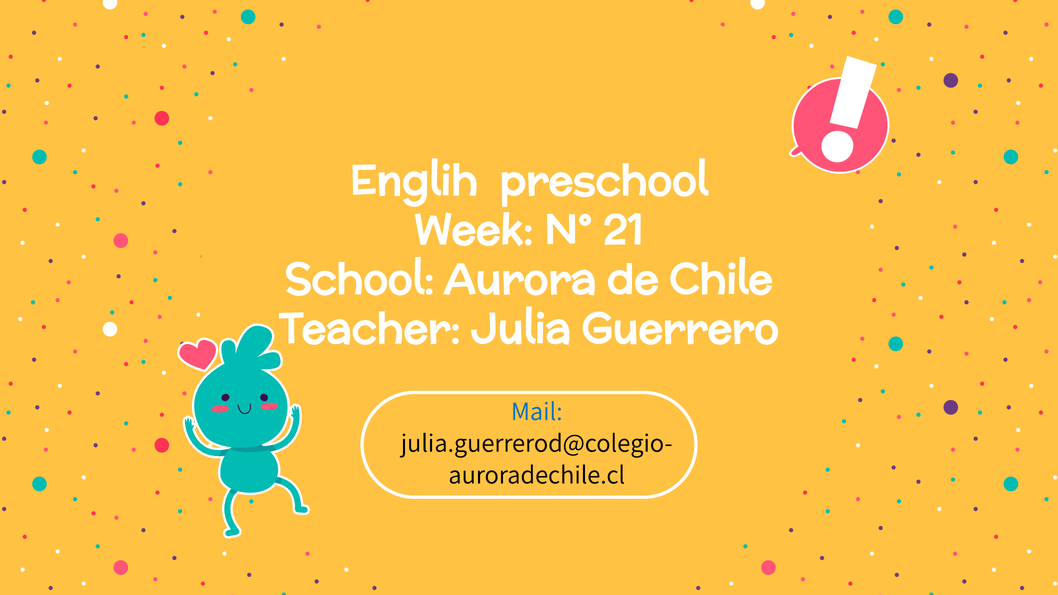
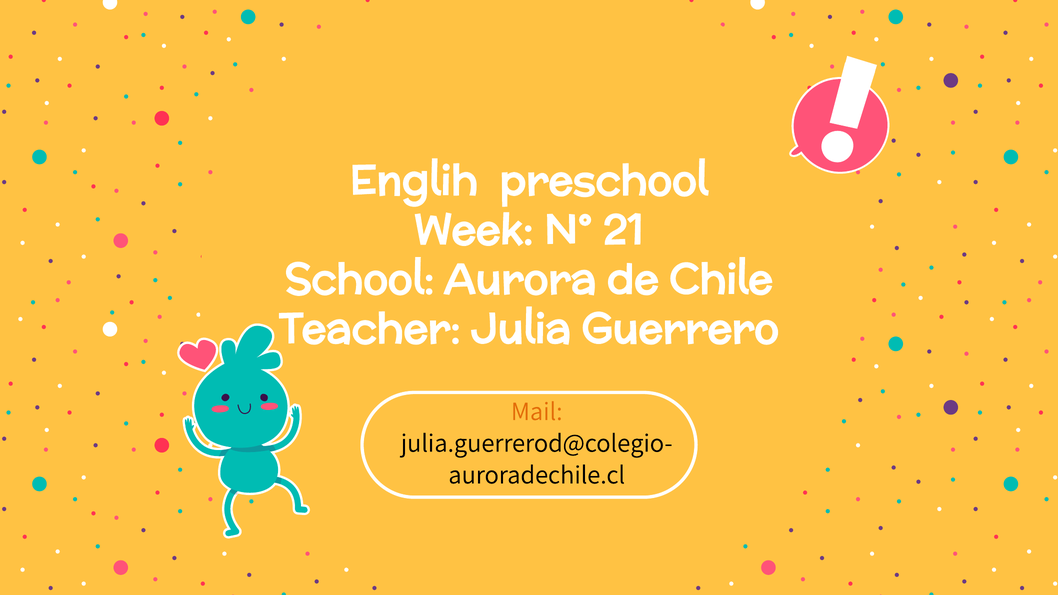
Mail colour: blue -> orange
